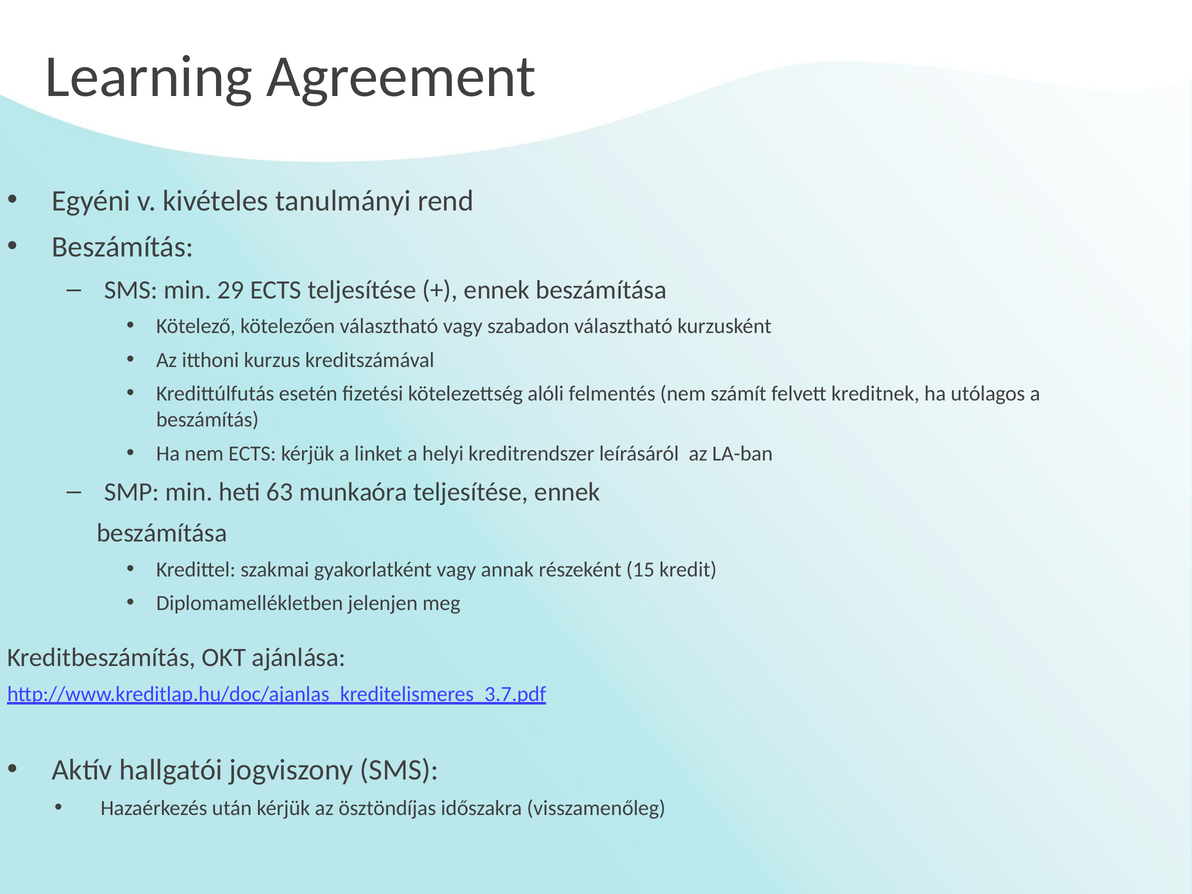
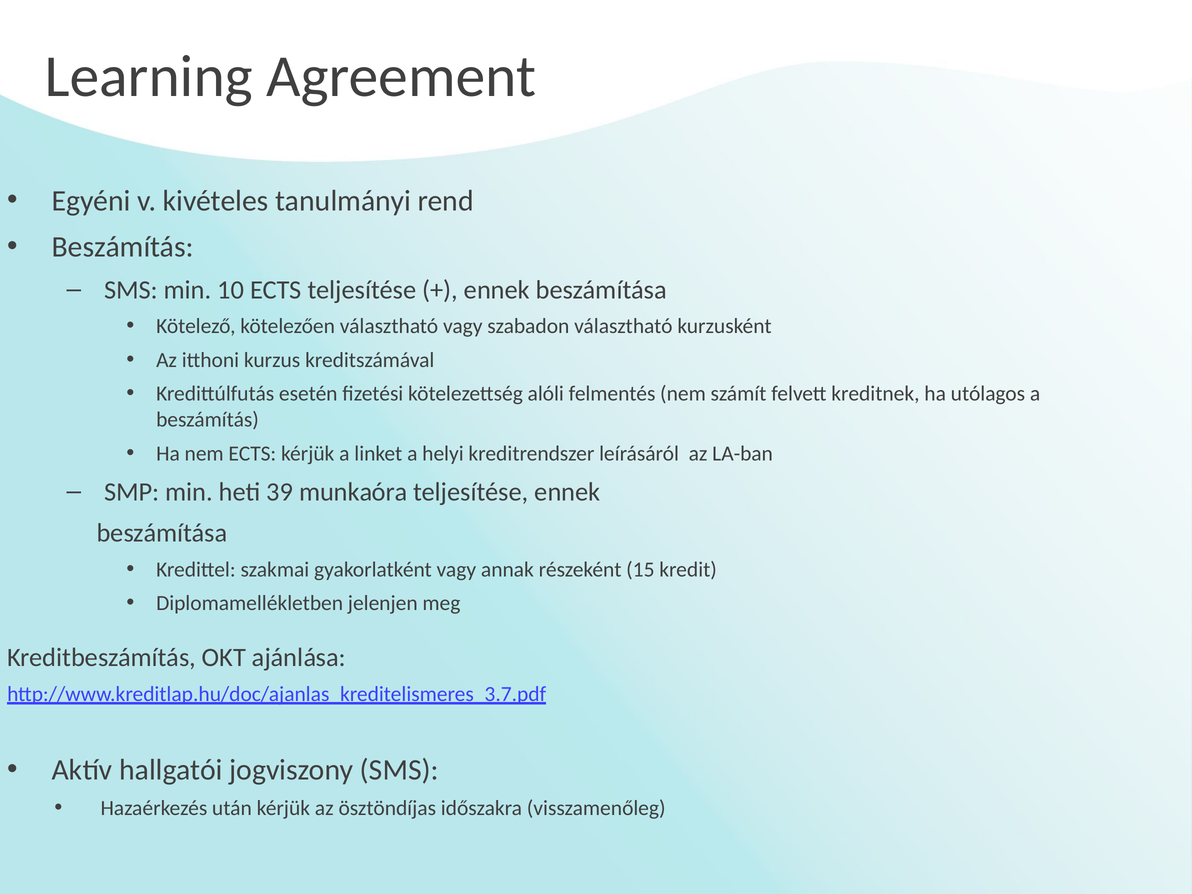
29: 29 -> 10
63: 63 -> 39
